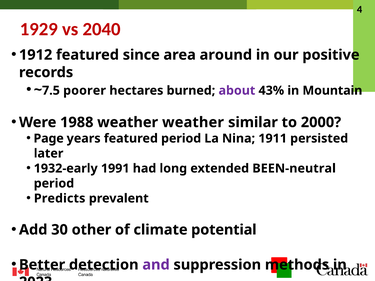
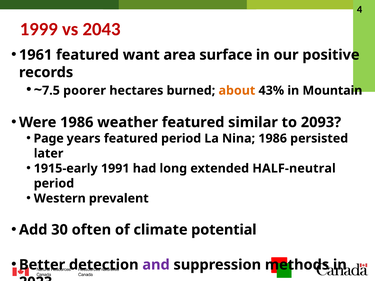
1929: 1929 -> 1999
2040: 2040 -> 2043
1912: 1912 -> 1961
since: since -> want
around: around -> surface
about colour: purple -> orange
Were 1988: 1988 -> 1986
weather weather: weather -> featured
2000: 2000 -> 2093
Nina 1911: 1911 -> 1986
1932-early: 1932-early -> 1915-early
BEEN-neutral: BEEN-neutral -> HALF-neutral
Predicts: Predicts -> Western
other: other -> often
